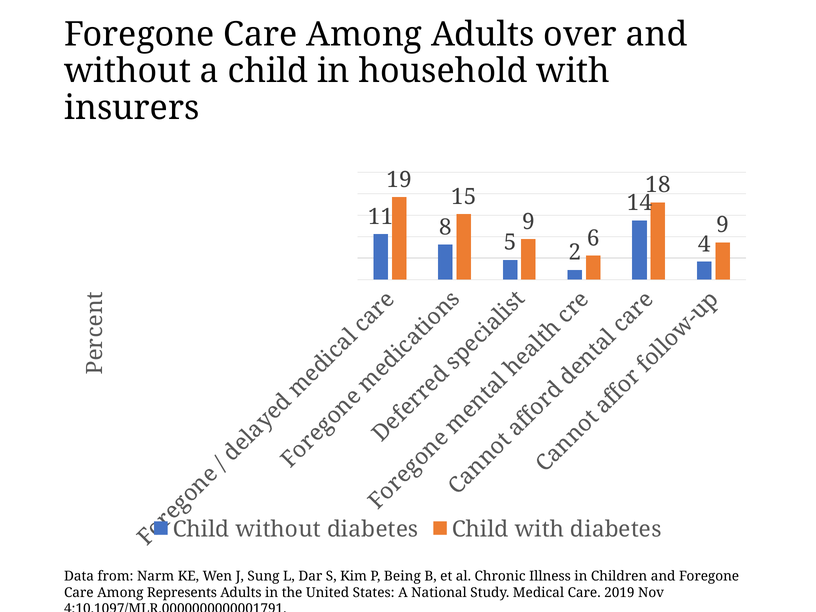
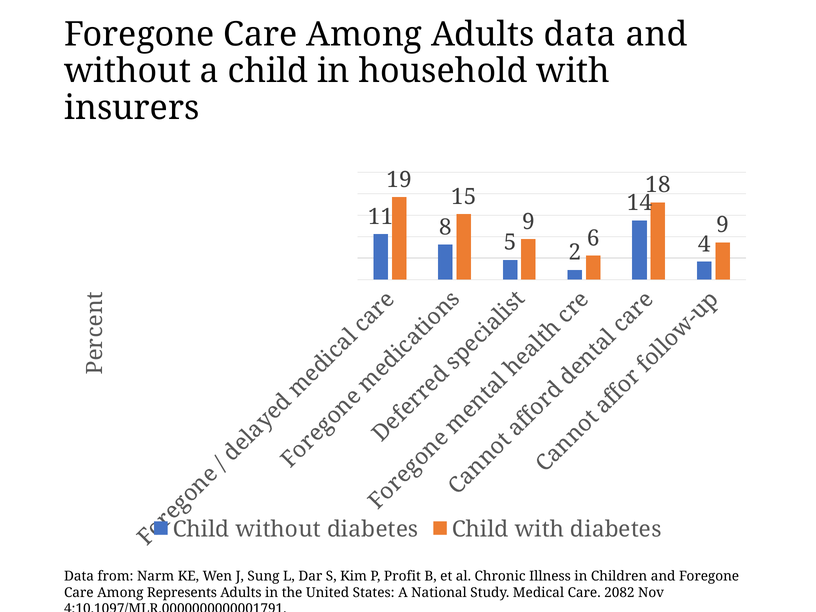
Adults over: over -> data
Being: Being -> Profit
2019: 2019 -> 2082
